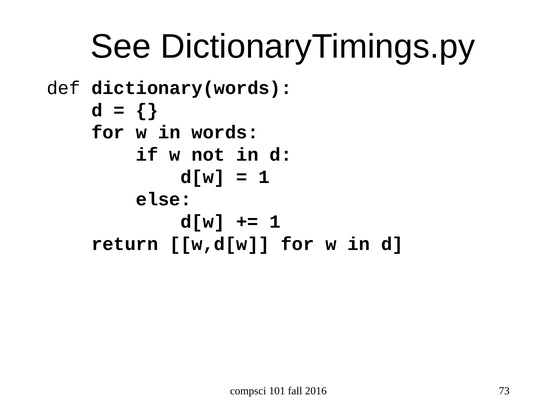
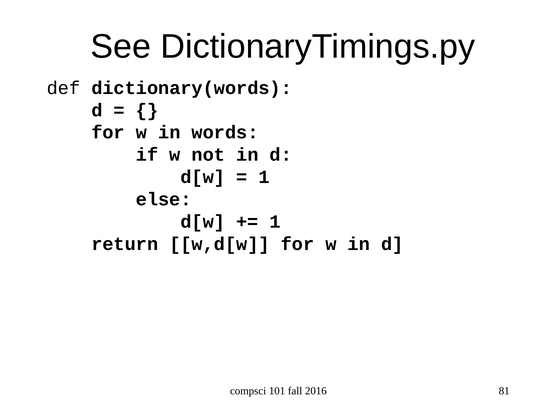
73: 73 -> 81
